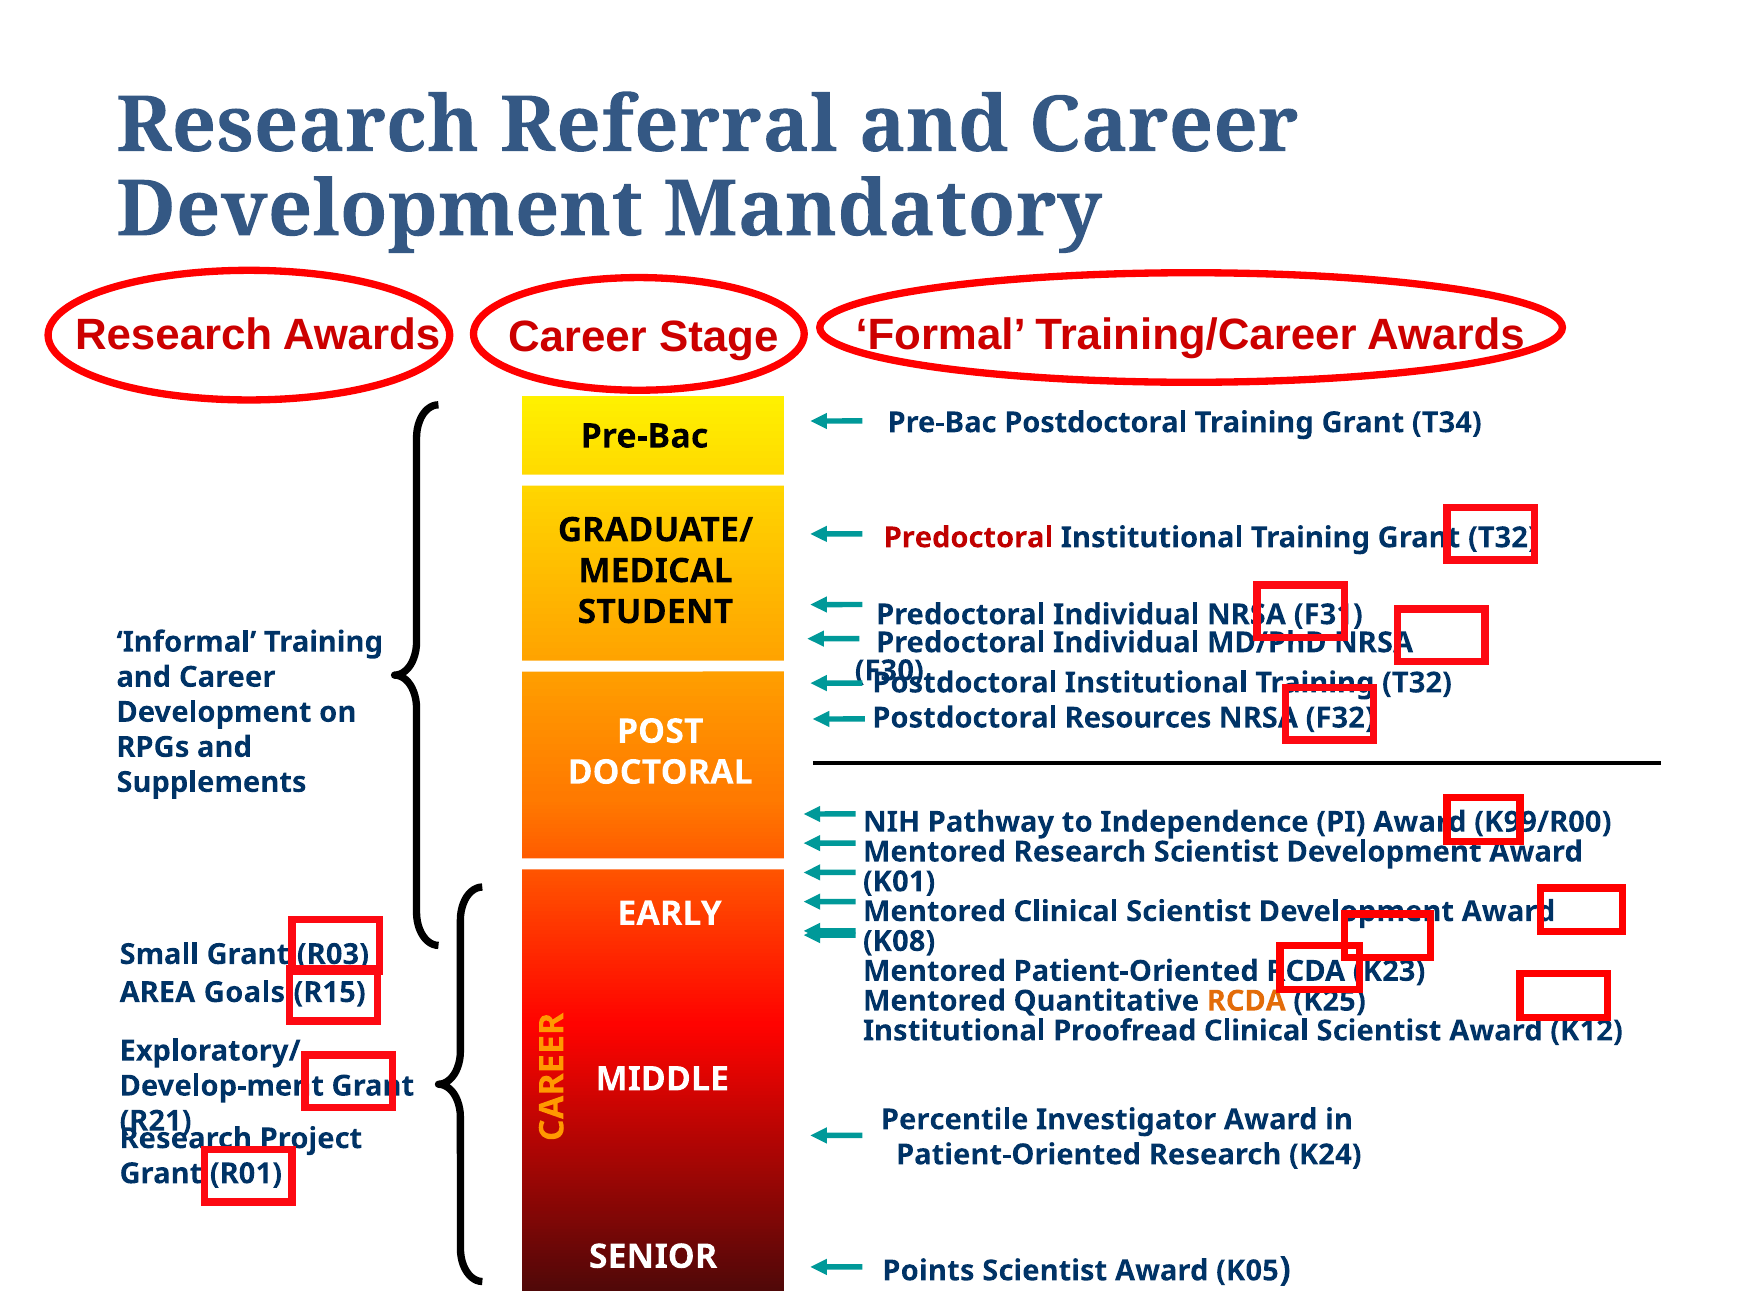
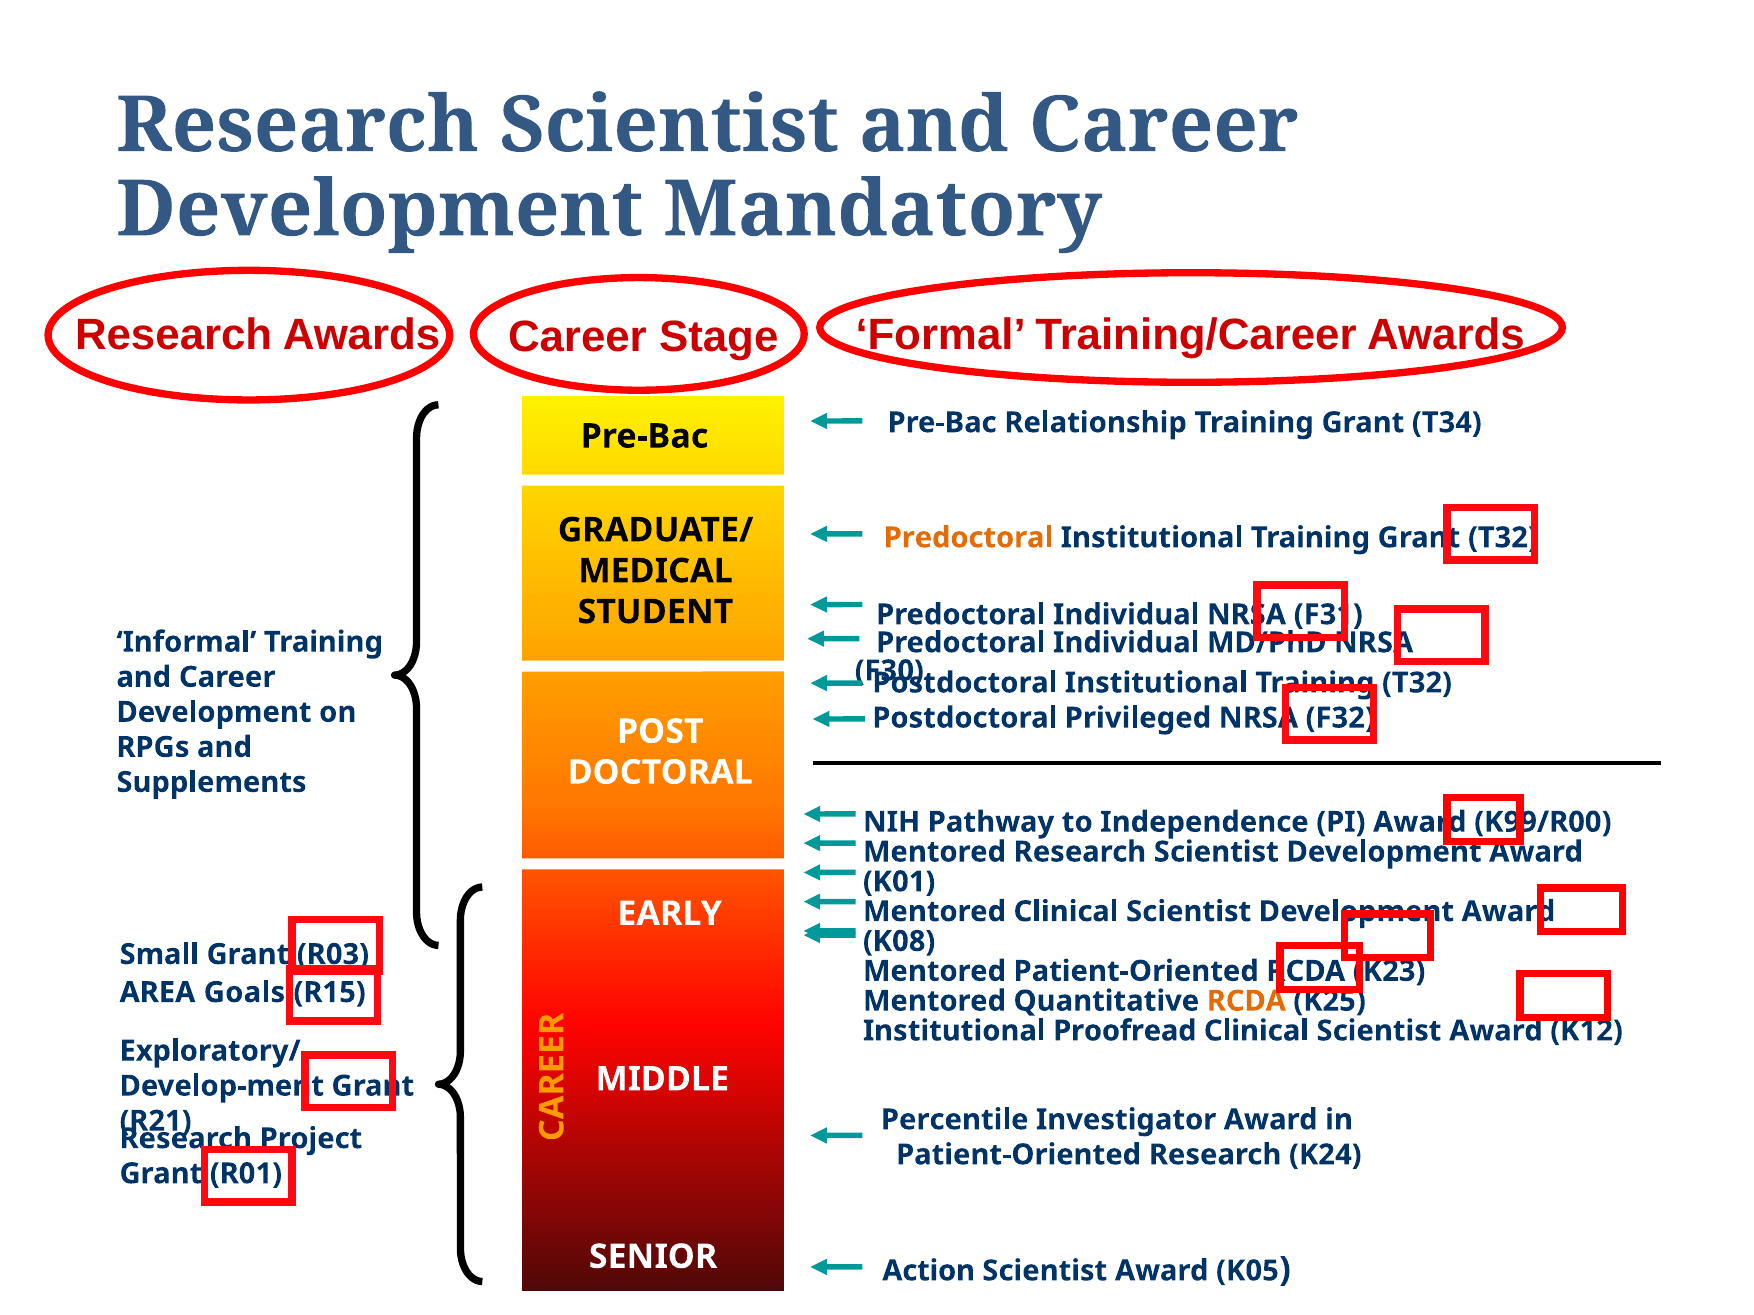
Referral at (669, 126): Referral -> Scientist
Pre-Bac Postdoctoral: Postdoctoral -> Relationship
Predoctoral at (968, 538) colour: red -> orange
Resources: Resources -> Privileged
Points: Points -> Action
